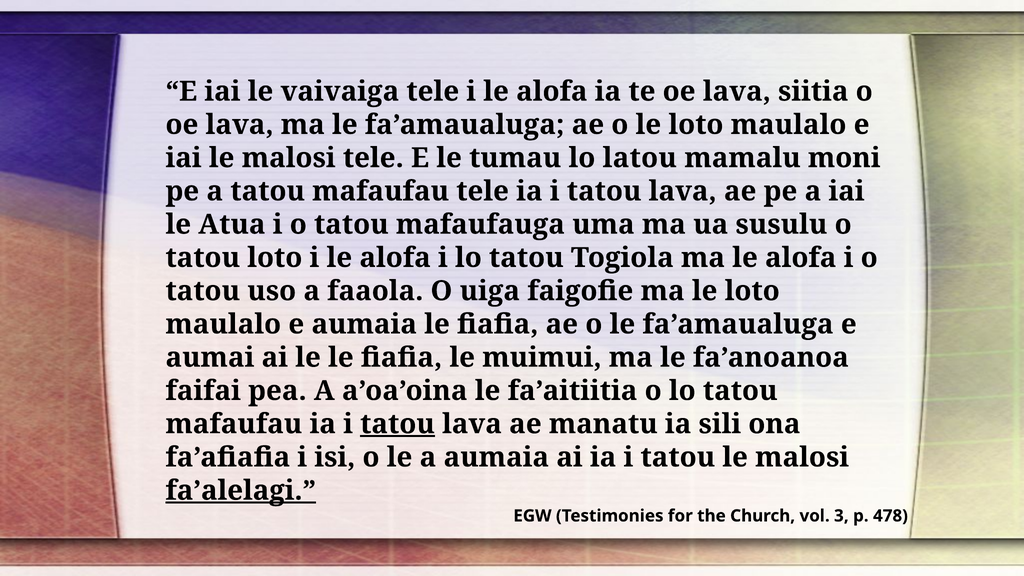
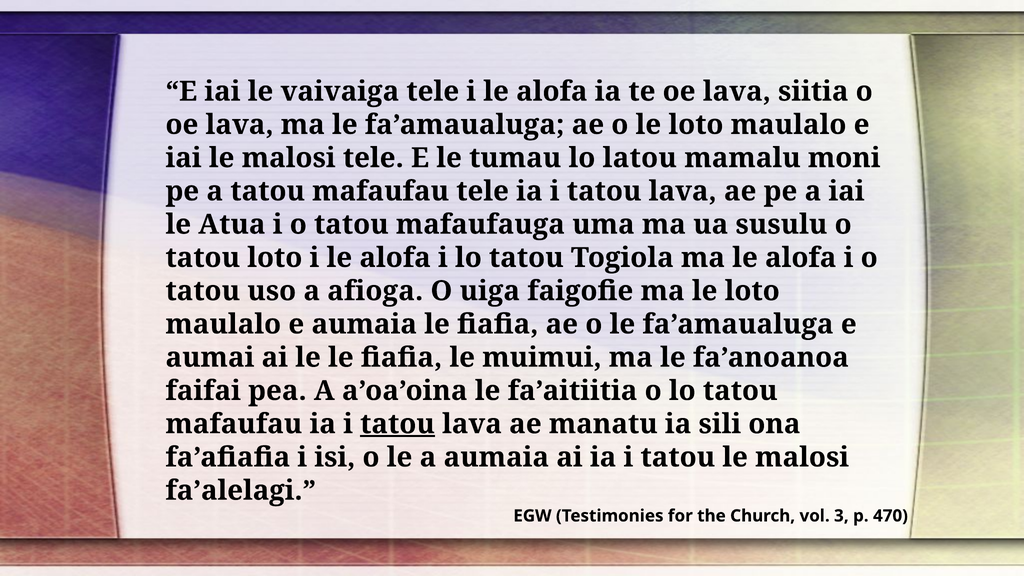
faaola: faaola -> afioga
fa’alelagi underline: present -> none
478: 478 -> 470
